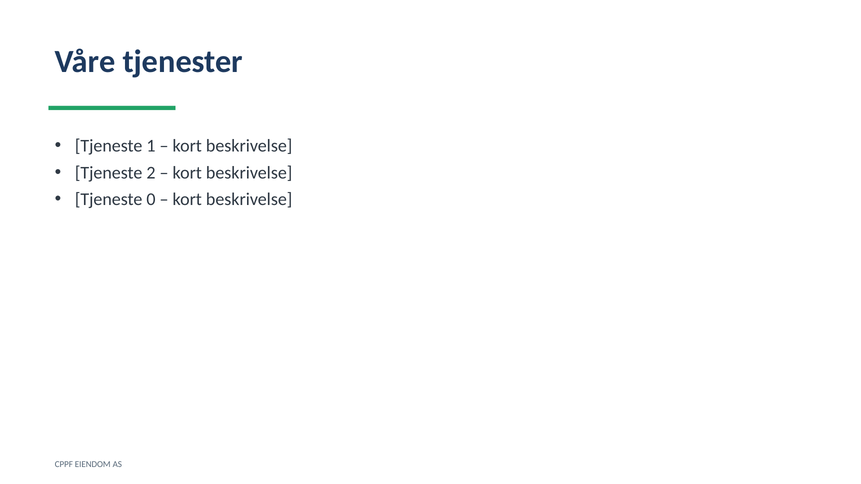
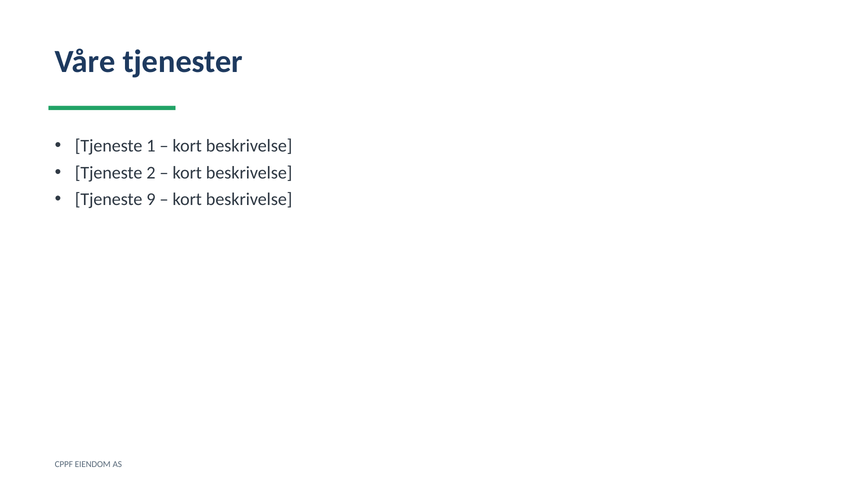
0: 0 -> 9
